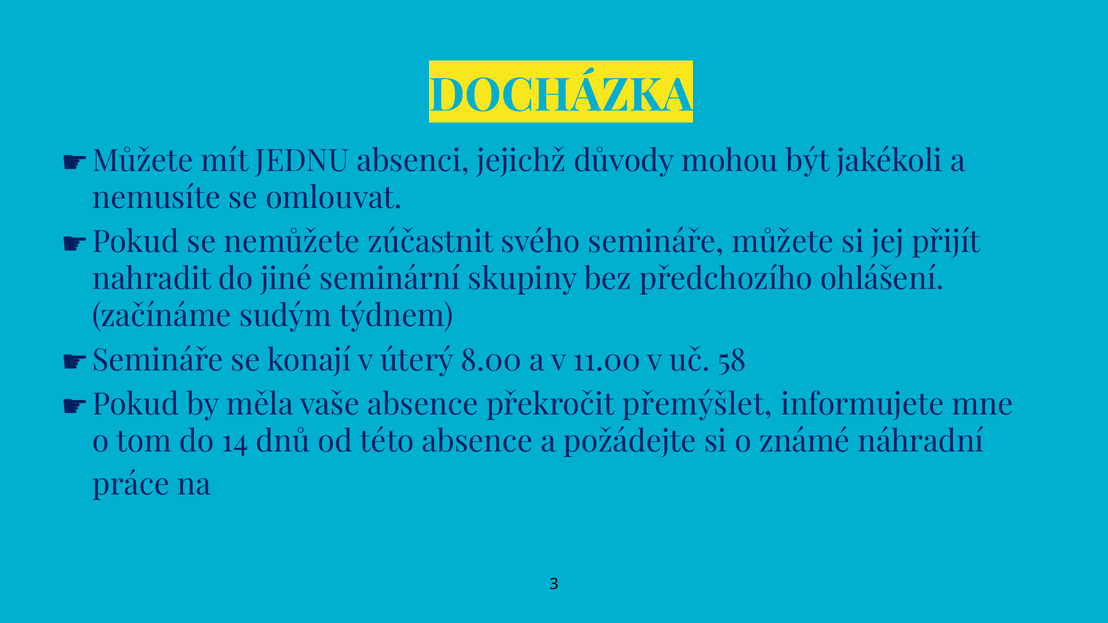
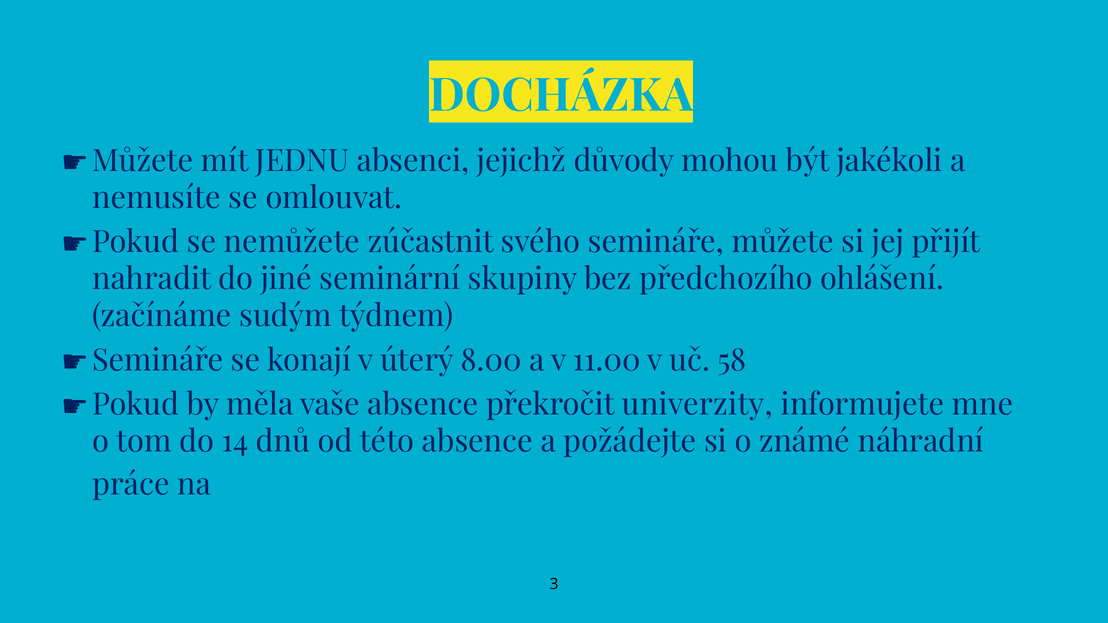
přemýšlet: přemýšlet -> univerzity
